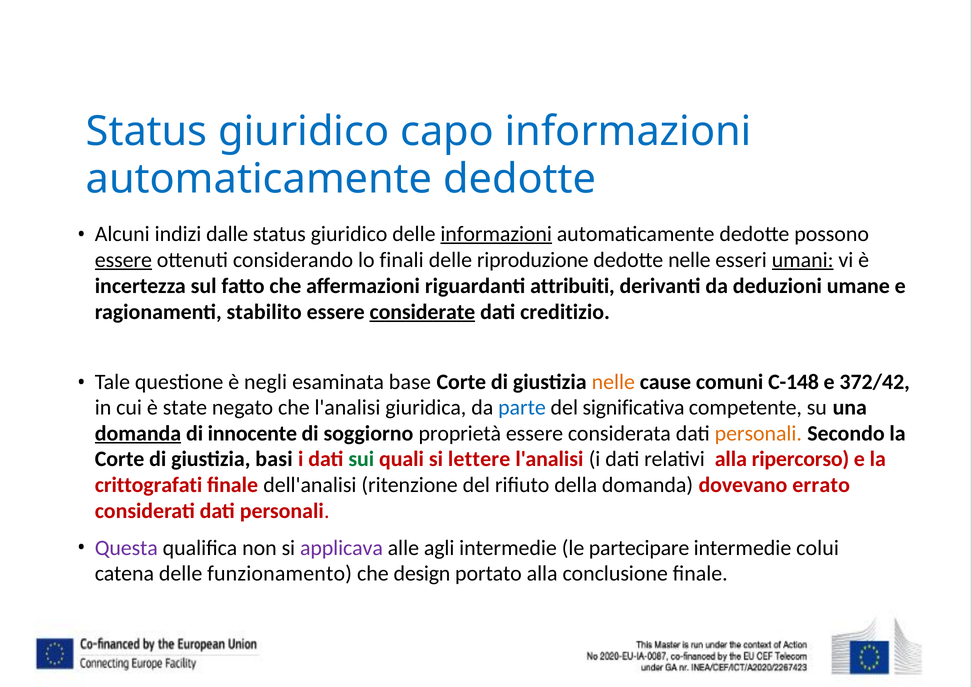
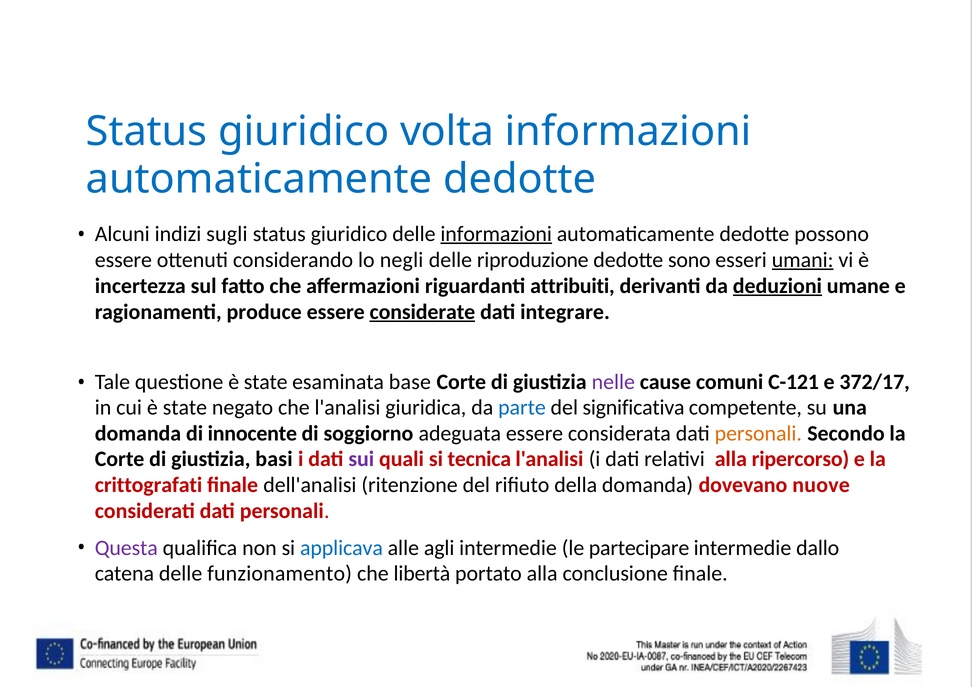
capo: capo -> volta
dalle: dalle -> sugli
essere at (123, 260) underline: present -> none
finali: finali -> negli
dedotte nelle: nelle -> sono
deduzioni underline: none -> present
stabilito: stabilito -> produce
creditizio: creditizio -> integrare
questione è negli: negli -> state
nelle at (613, 382) colour: orange -> purple
C-148: C-148 -> C-121
372/42: 372/42 -> 372/17
domanda at (138, 433) underline: present -> none
proprietà: proprietà -> adeguata
sui colour: green -> purple
lettere: lettere -> tecnica
errato: errato -> nuove
applicava colour: purple -> blue
colui: colui -> dallo
design: design -> libertà
